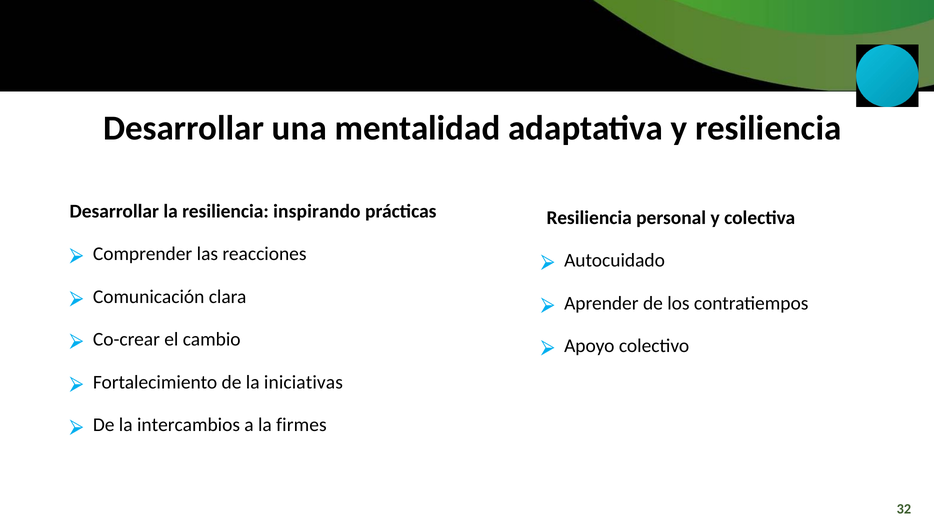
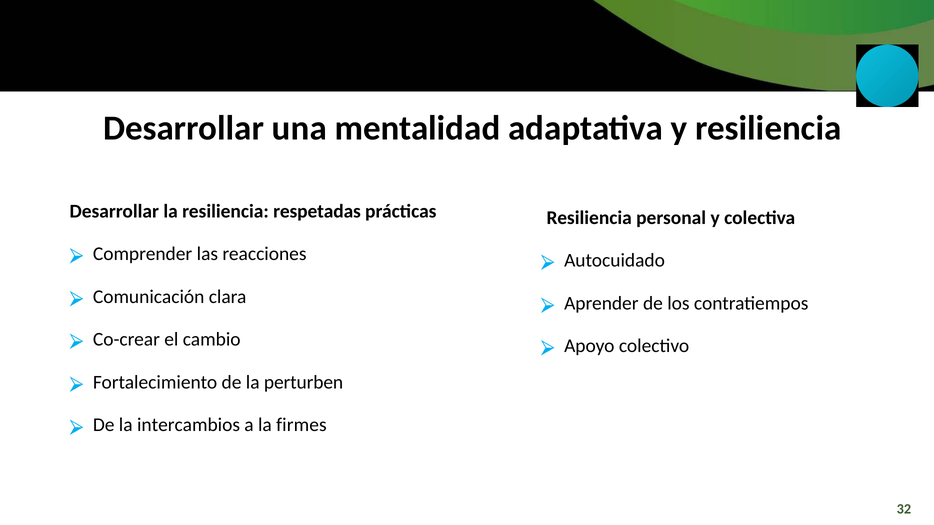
inspirando: inspirando -> respetadas
iniciativas: iniciativas -> perturben
